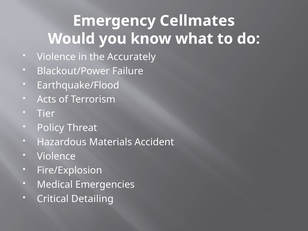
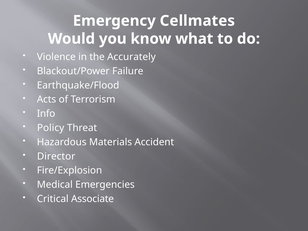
Tier: Tier -> Info
Violence at (56, 156): Violence -> Director
Detailing: Detailing -> Associate
